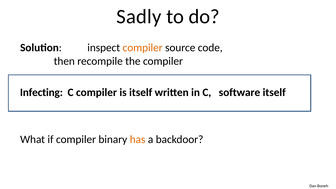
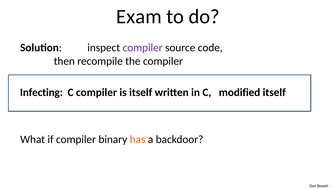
Sadly: Sadly -> Exam
compiler at (143, 48) colour: orange -> purple
software: software -> modified
